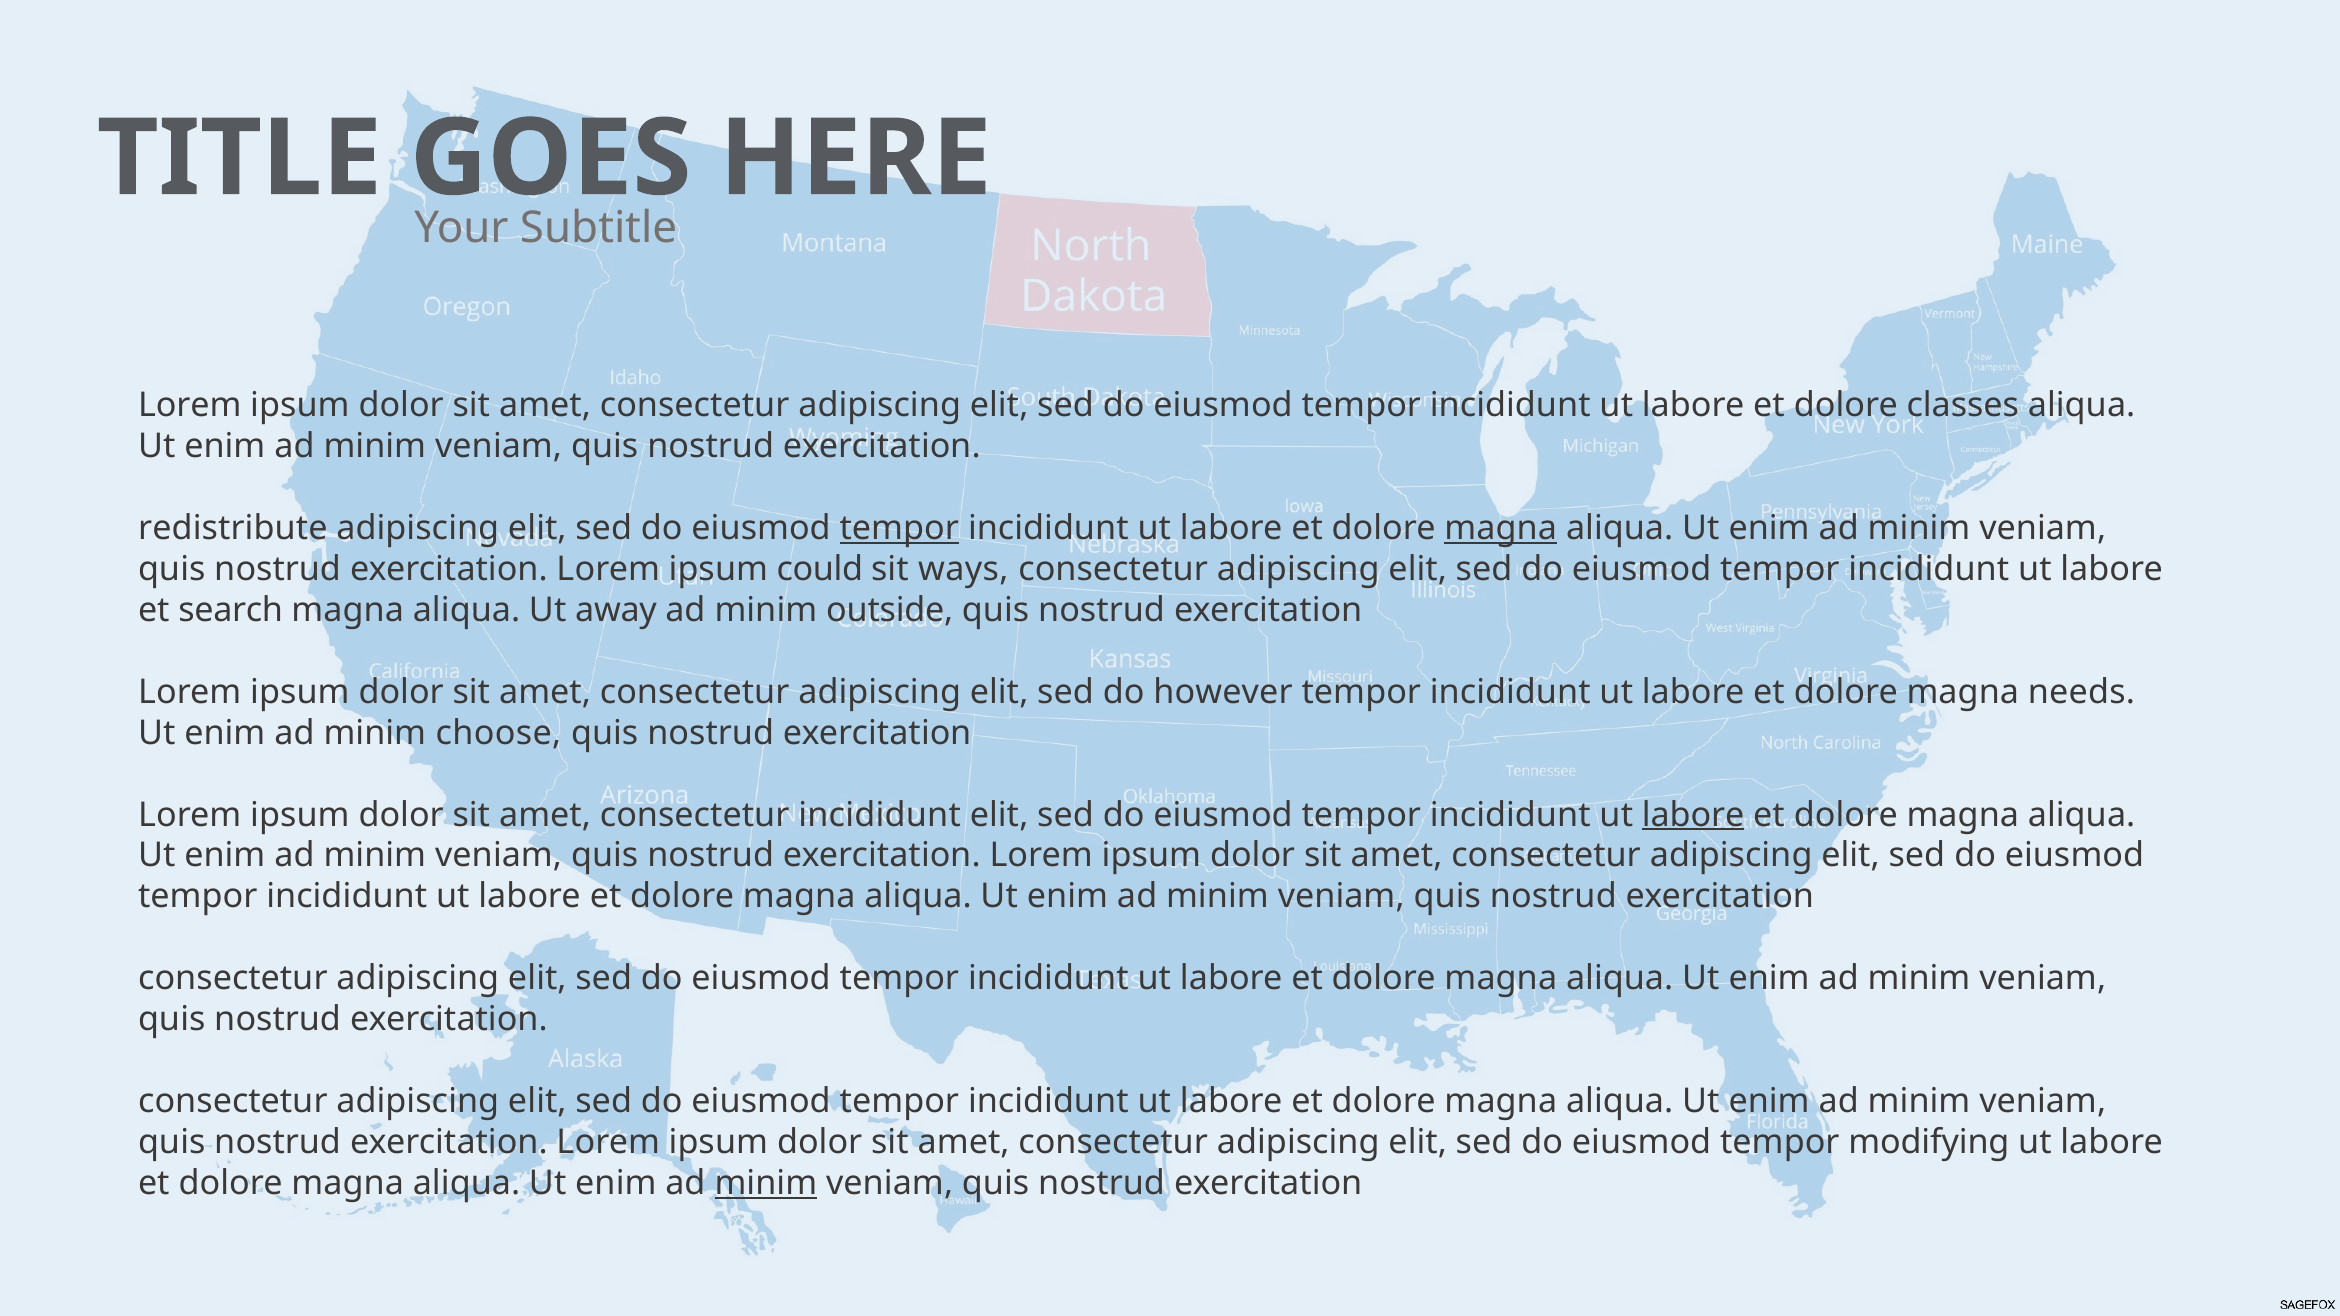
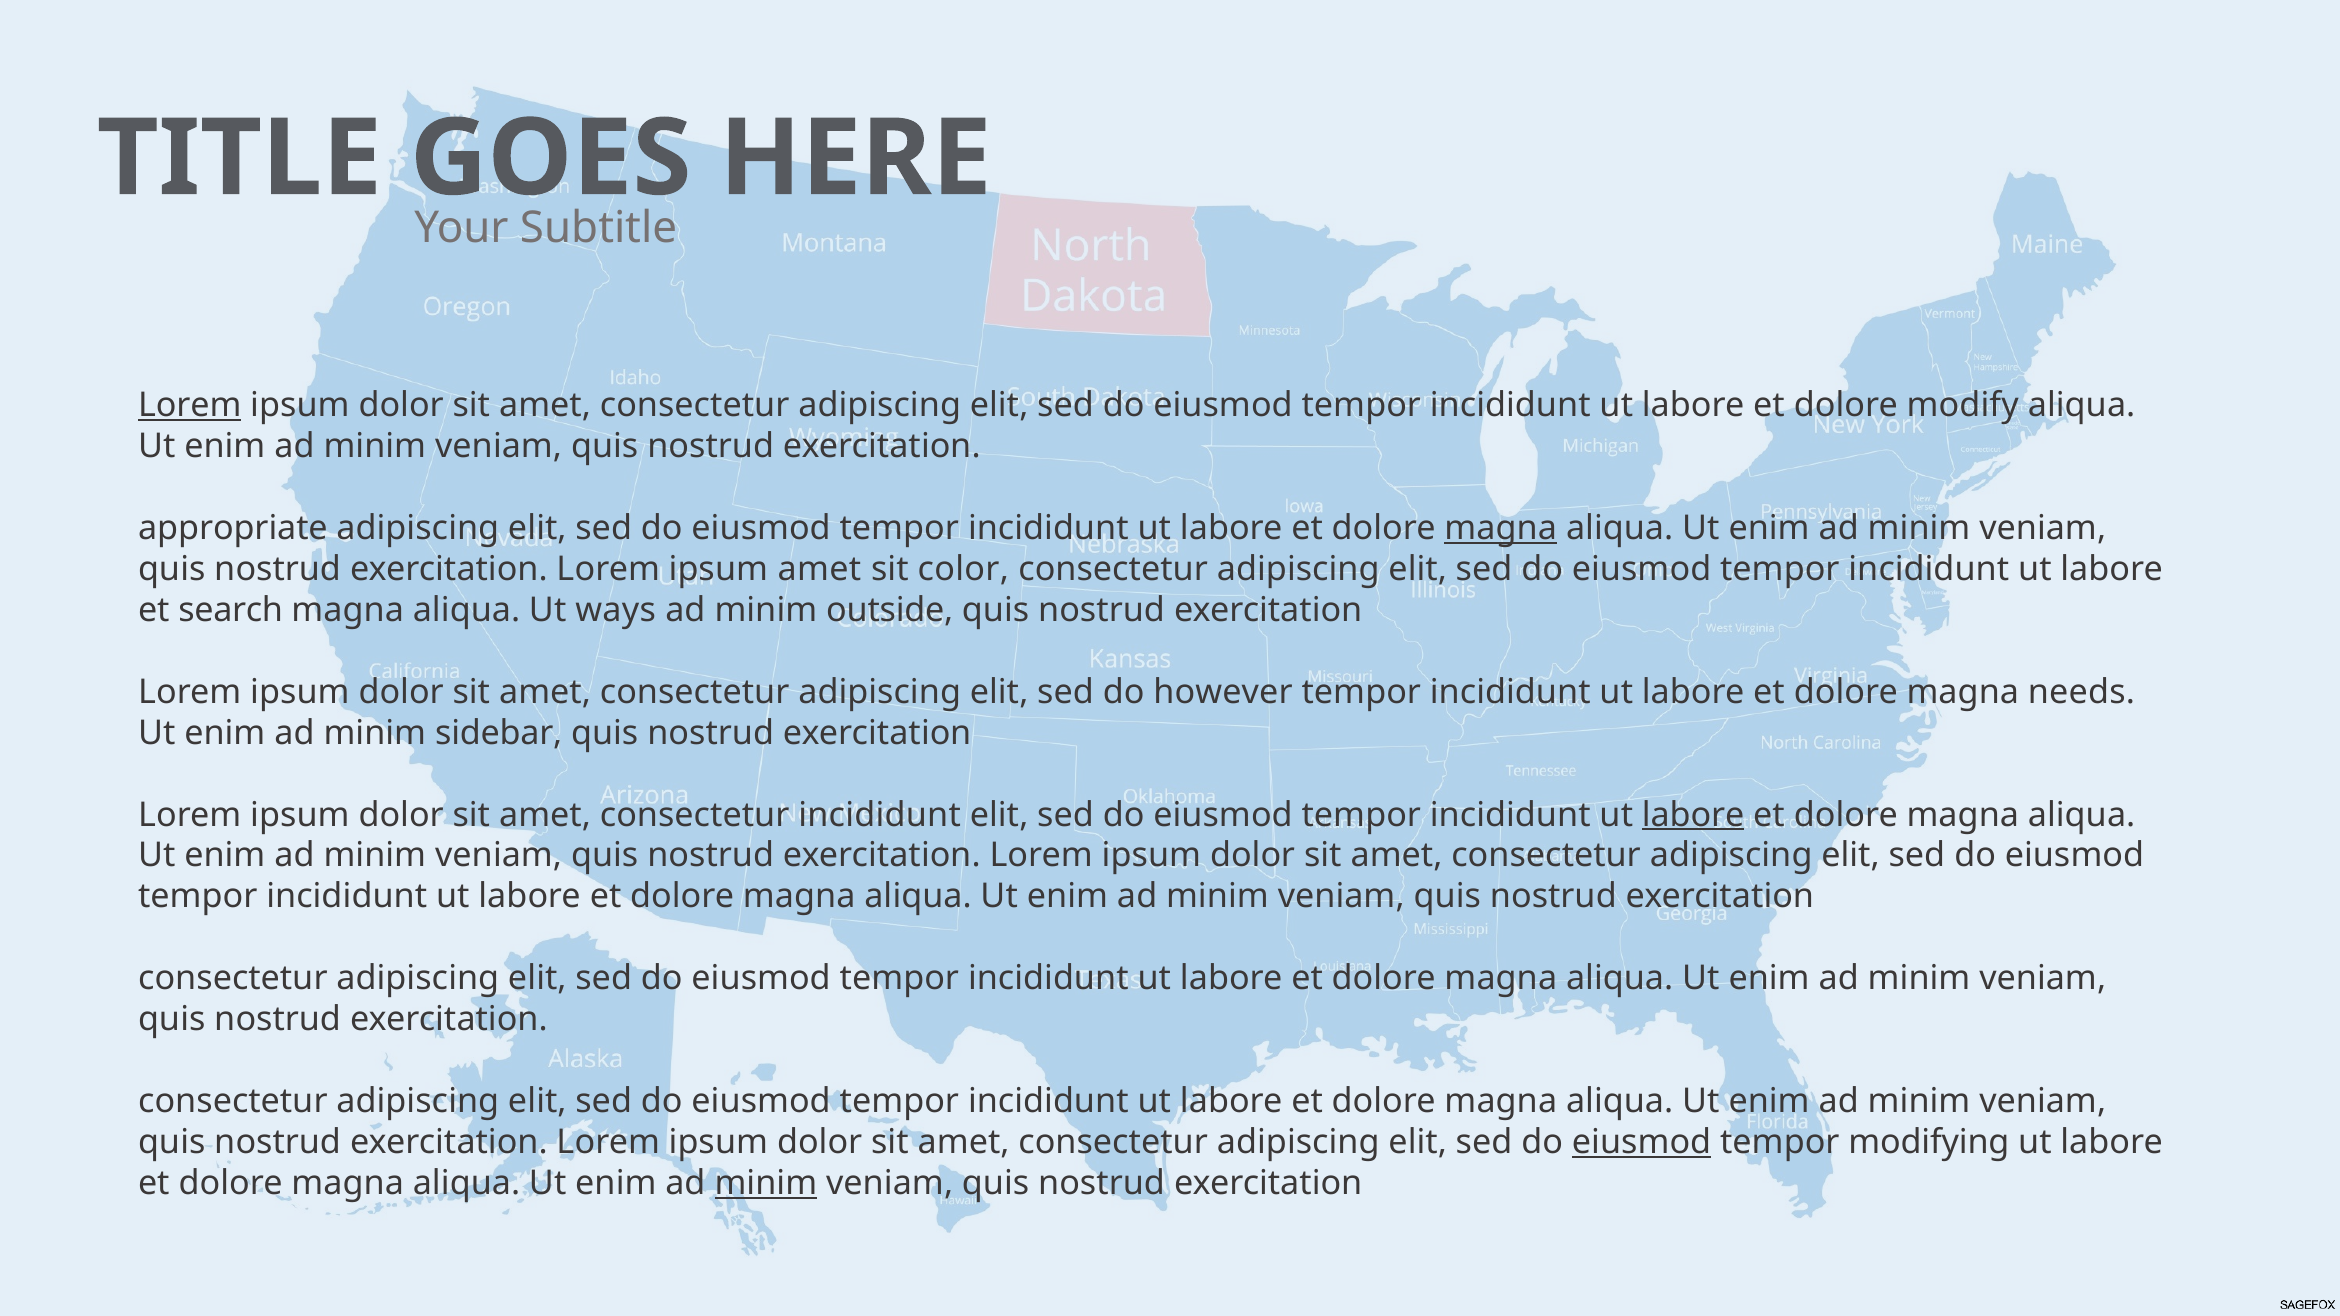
Lorem at (190, 405) underline: none -> present
classes: classes -> modify
redistribute: redistribute -> appropriate
tempor at (899, 528) underline: present -> none
ipsum could: could -> amet
ways: ways -> color
away: away -> ways
choose: choose -> sidebar
eiusmod at (1642, 1143) underline: none -> present
